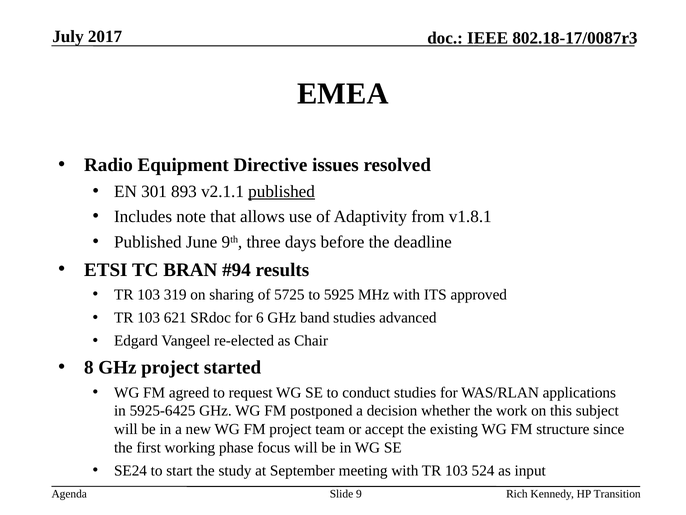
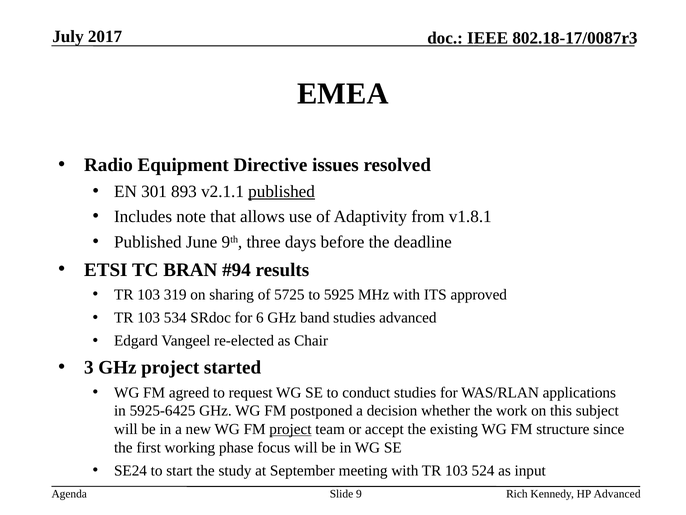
621: 621 -> 534
8: 8 -> 3
project at (290, 429) underline: none -> present
HP Transition: Transition -> Advanced
